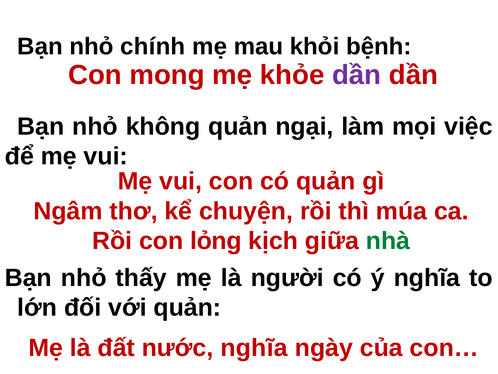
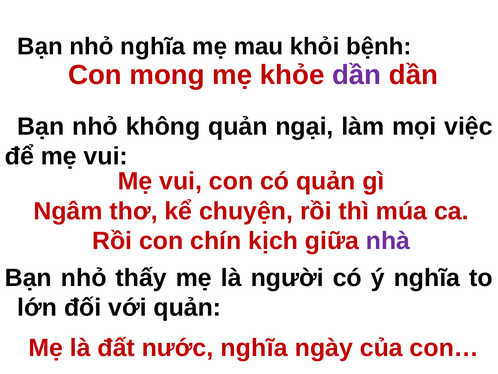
nhỏ chính: chính -> nghĩa
lỏng: lỏng -> chín
nhà colour: green -> purple
